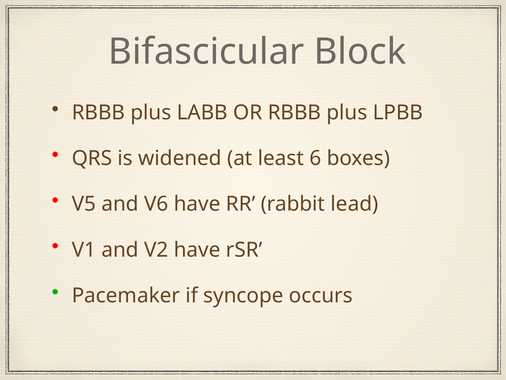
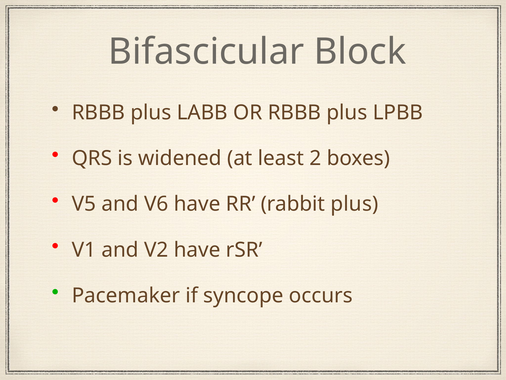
6: 6 -> 2
rabbit lead: lead -> plus
